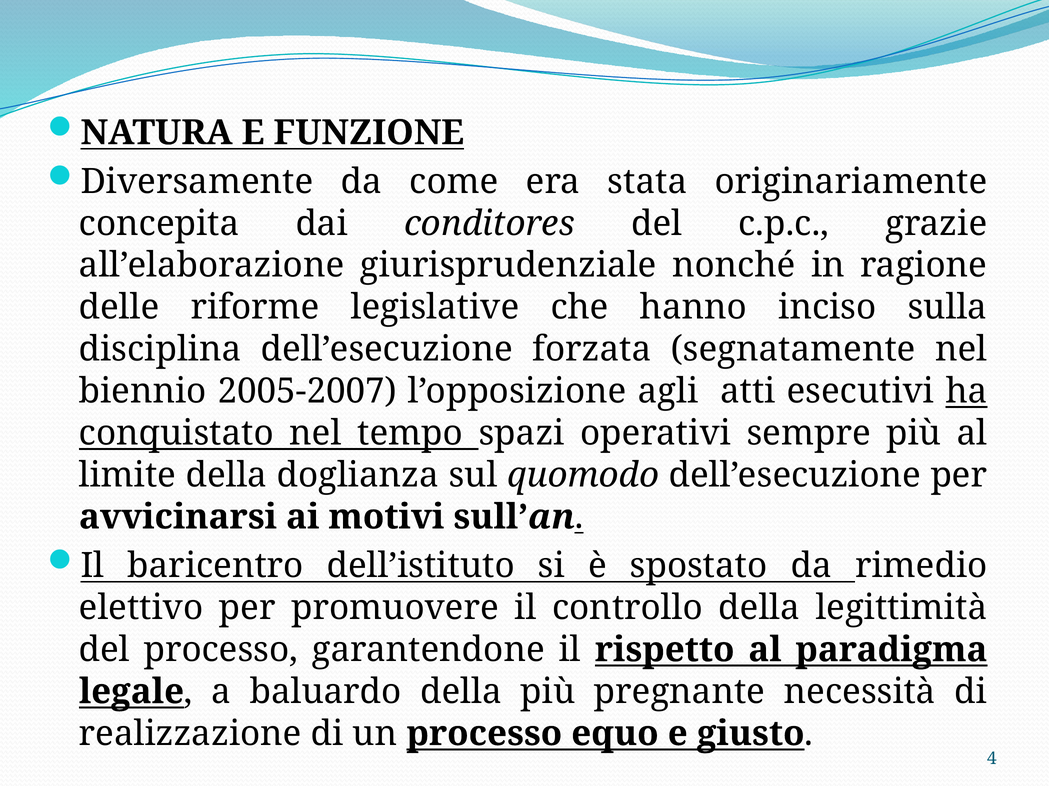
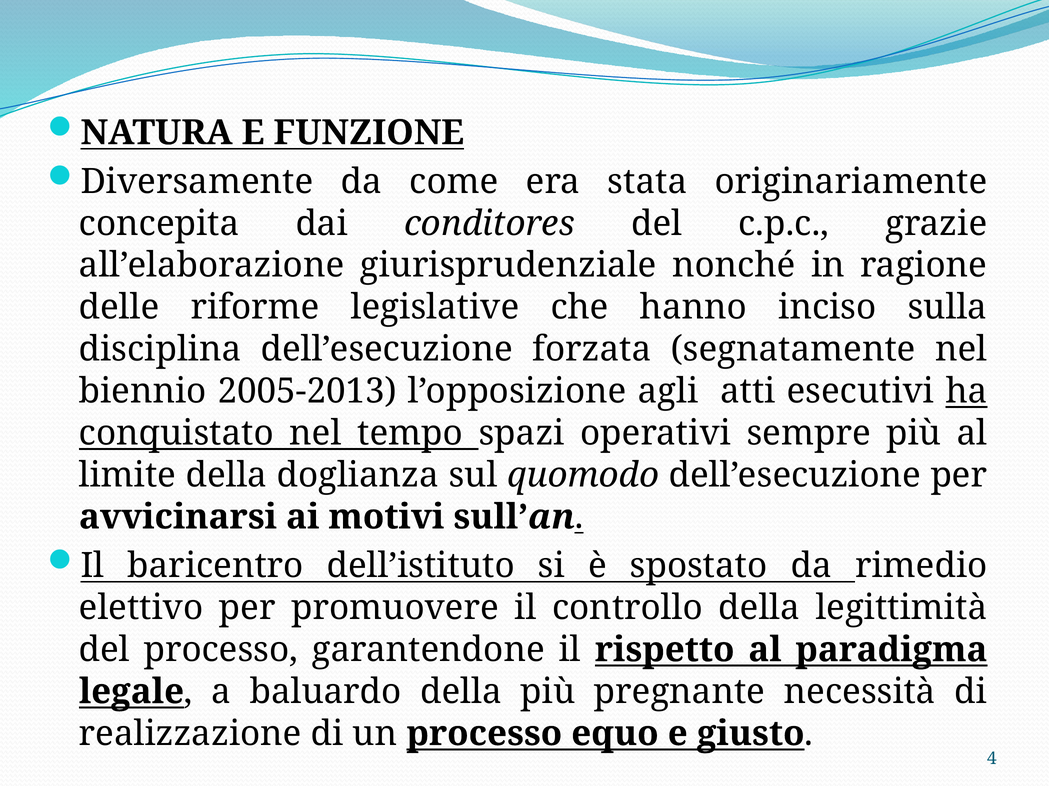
2005-2007: 2005-2007 -> 2005-2013
